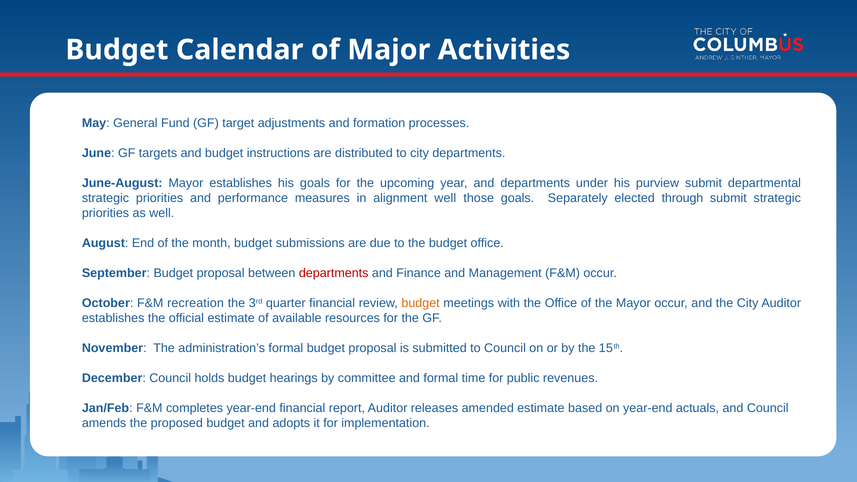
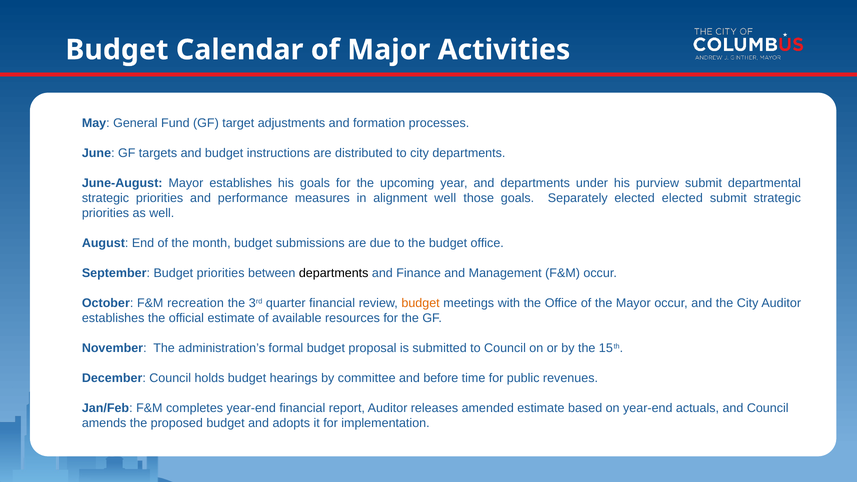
elected through: through -> elected
September Budget proposal: proposal -> priorities
departments at (334, 273) colour: red -> black
and formal: formal -> before
